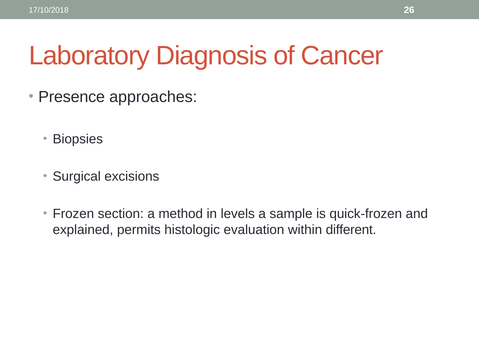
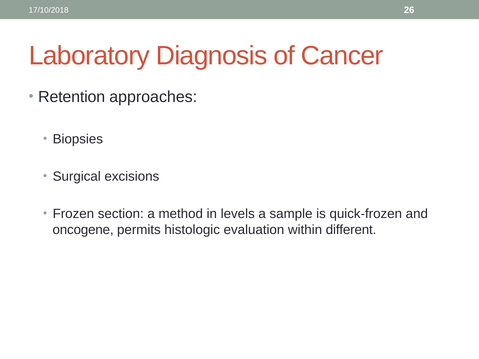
Presence: Presence -> Retention
explained: explained -> oncogene
